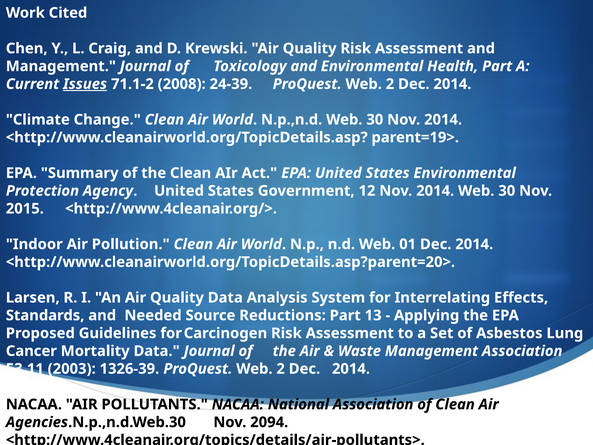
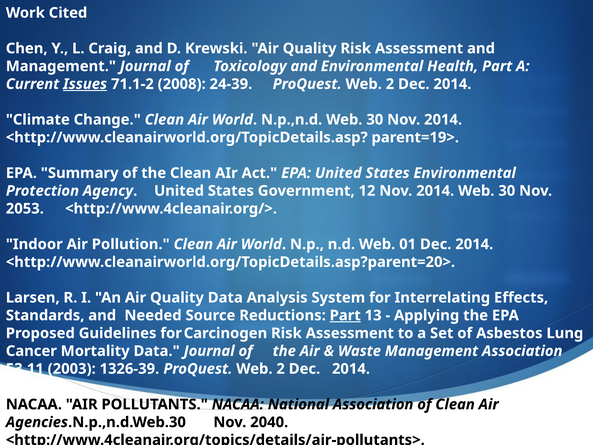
2015: 2015 -> 2053
Part at (345, 315) underline: none -> present
2094: 2094 -> 2040
